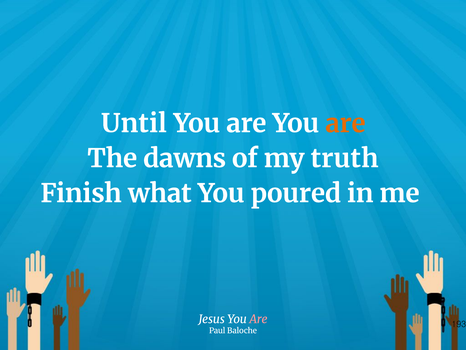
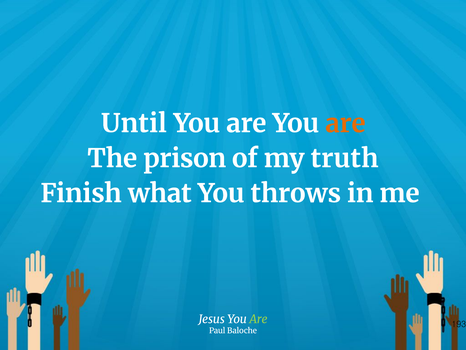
dawns: dawns -> prison
poured: poured -> throws
Are at (258, 319) colour: pink -> light green
